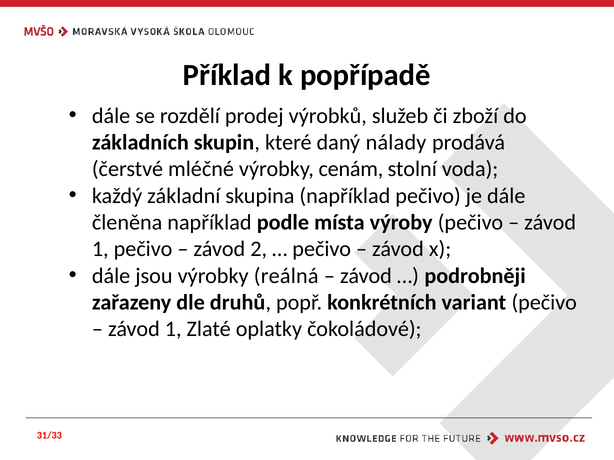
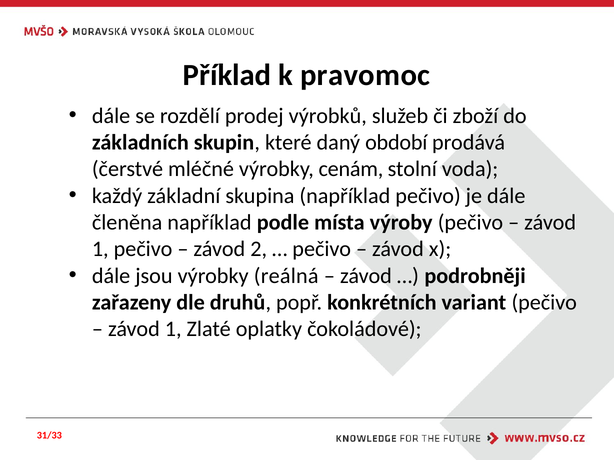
popřípadě: popřípadě -> pravomoc
nálady: nálady -> období
